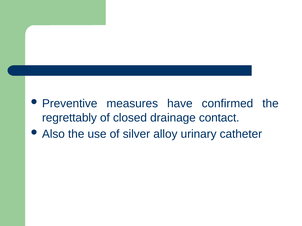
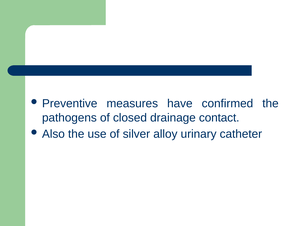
regrettably: regrettably -> pathogens
